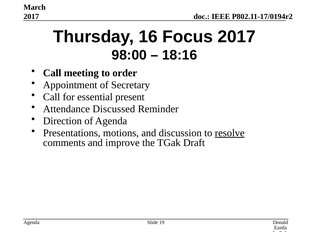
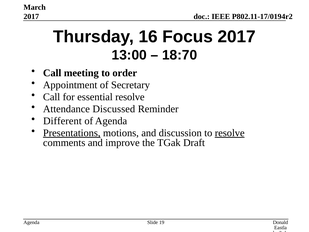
98:00: 98:00 -> 13:00
18:16: 18:16 -> 18:70
essential present: present -> resolve
Direction: Direction -> Different
Presentations underline: none -> present
